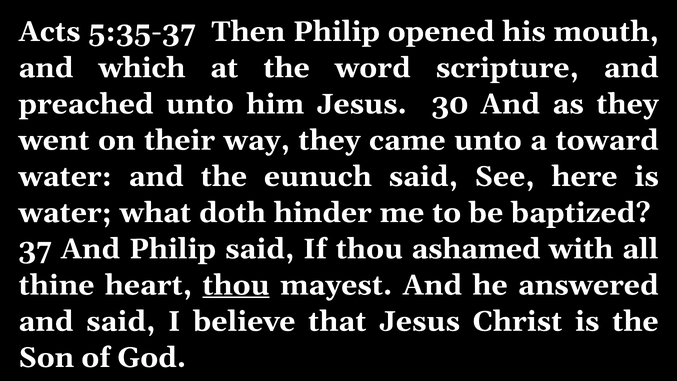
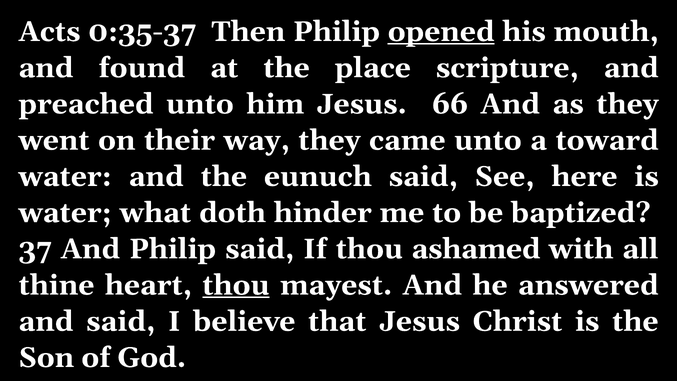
5:35-37: 5:35-37 -> 0:35-37
opened underline: none -> present
which: which -> found
word: word -> place
30: 30 -> 66
